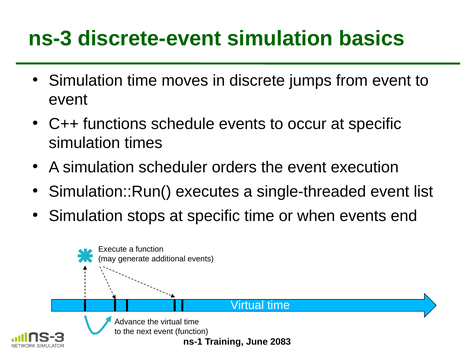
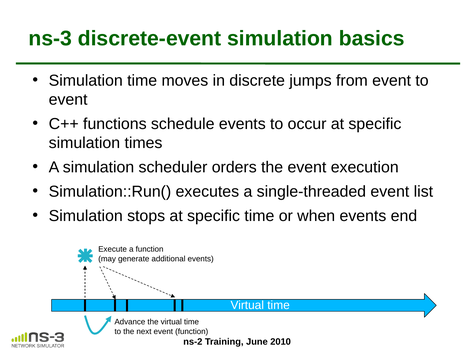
ns-1: ns-1 -> ns-2
2083: 2083 -> 2010
